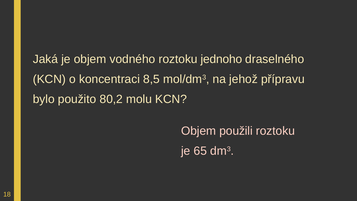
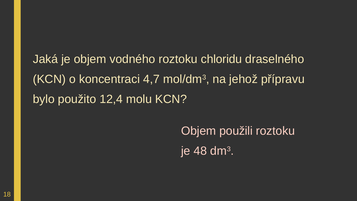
jednoho: jednoho -> chloridu
8,5: 8,5 -> 4,7
80,2: 80,2 -> 12,4
65: 65 -> 48
